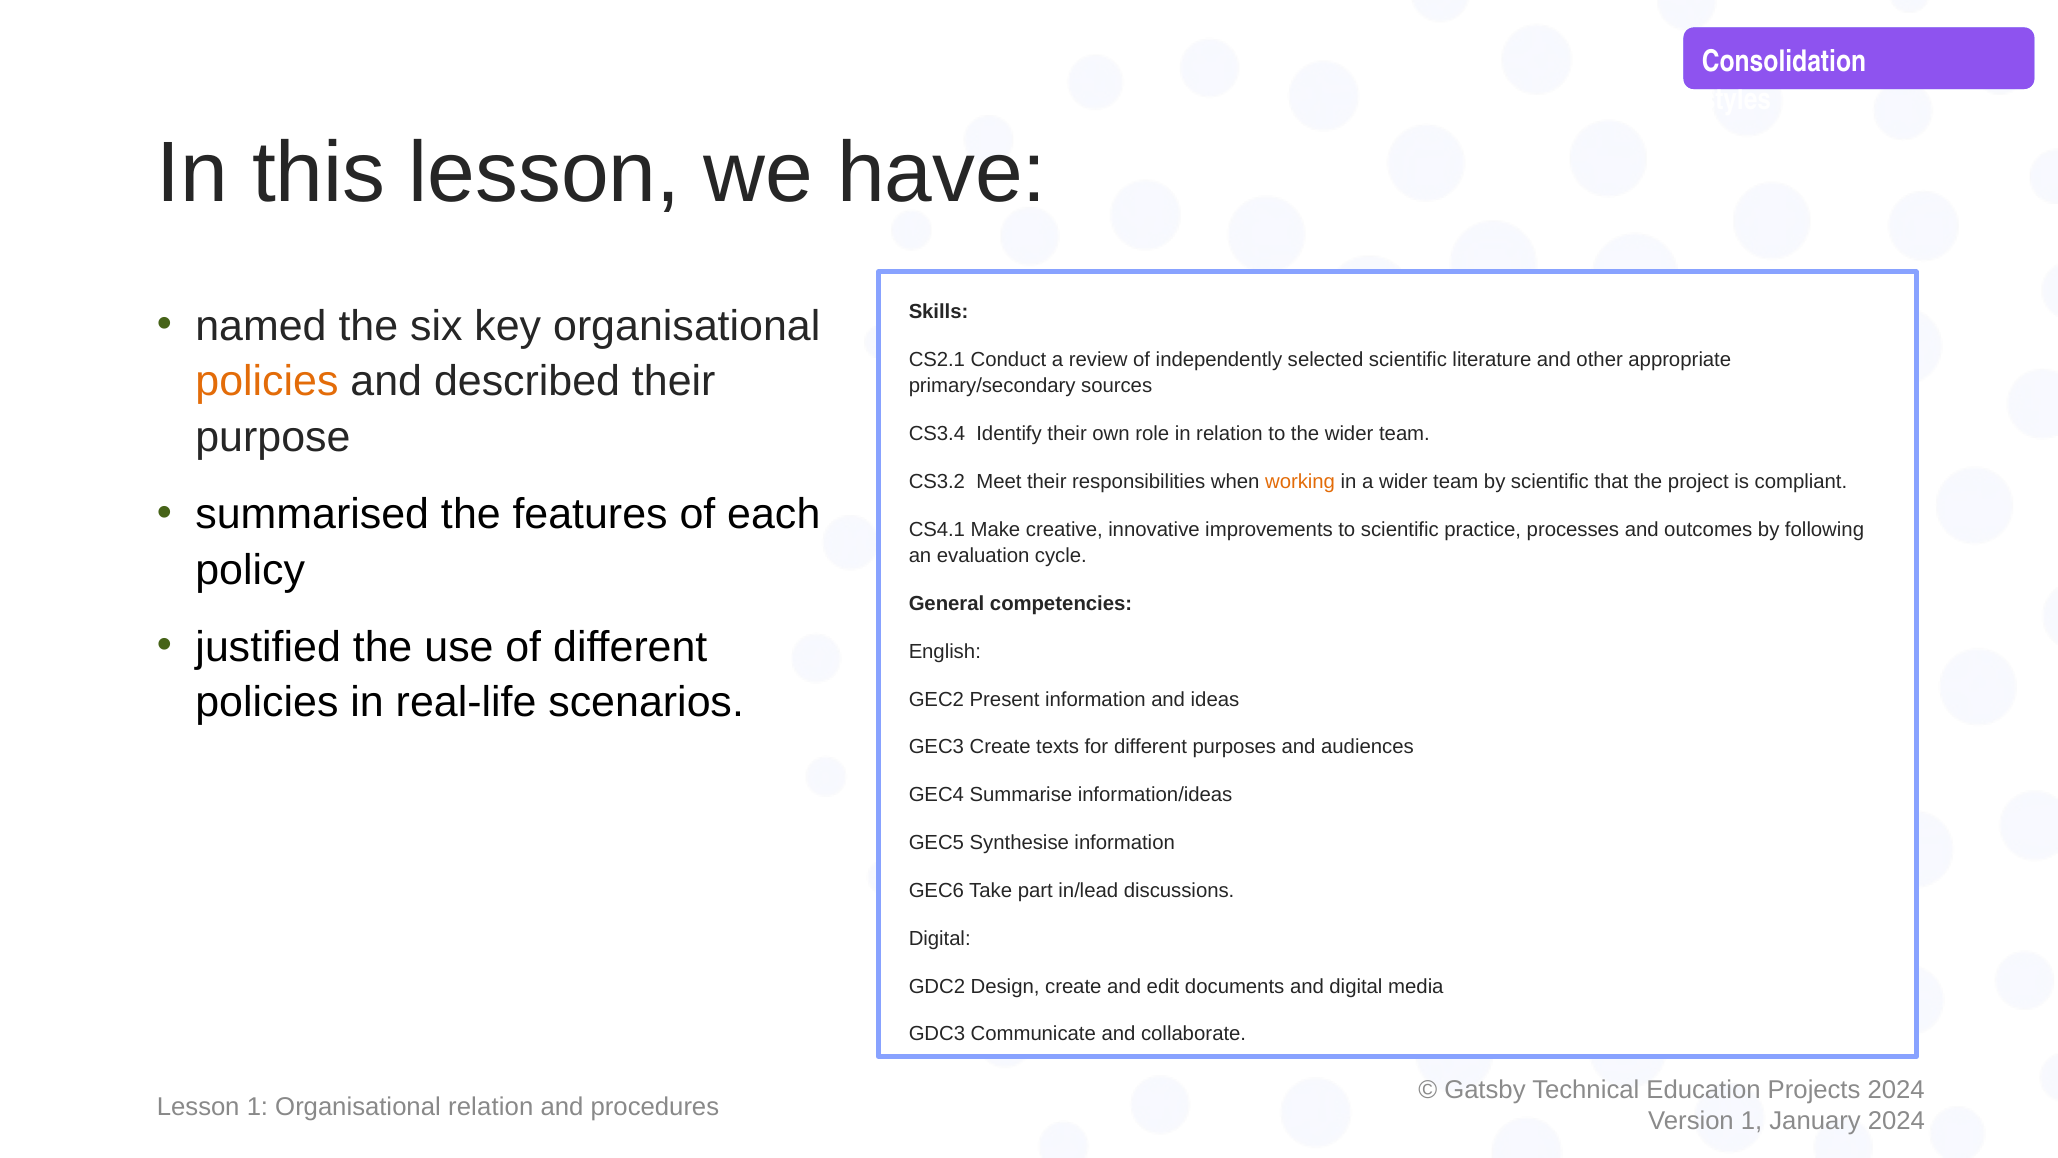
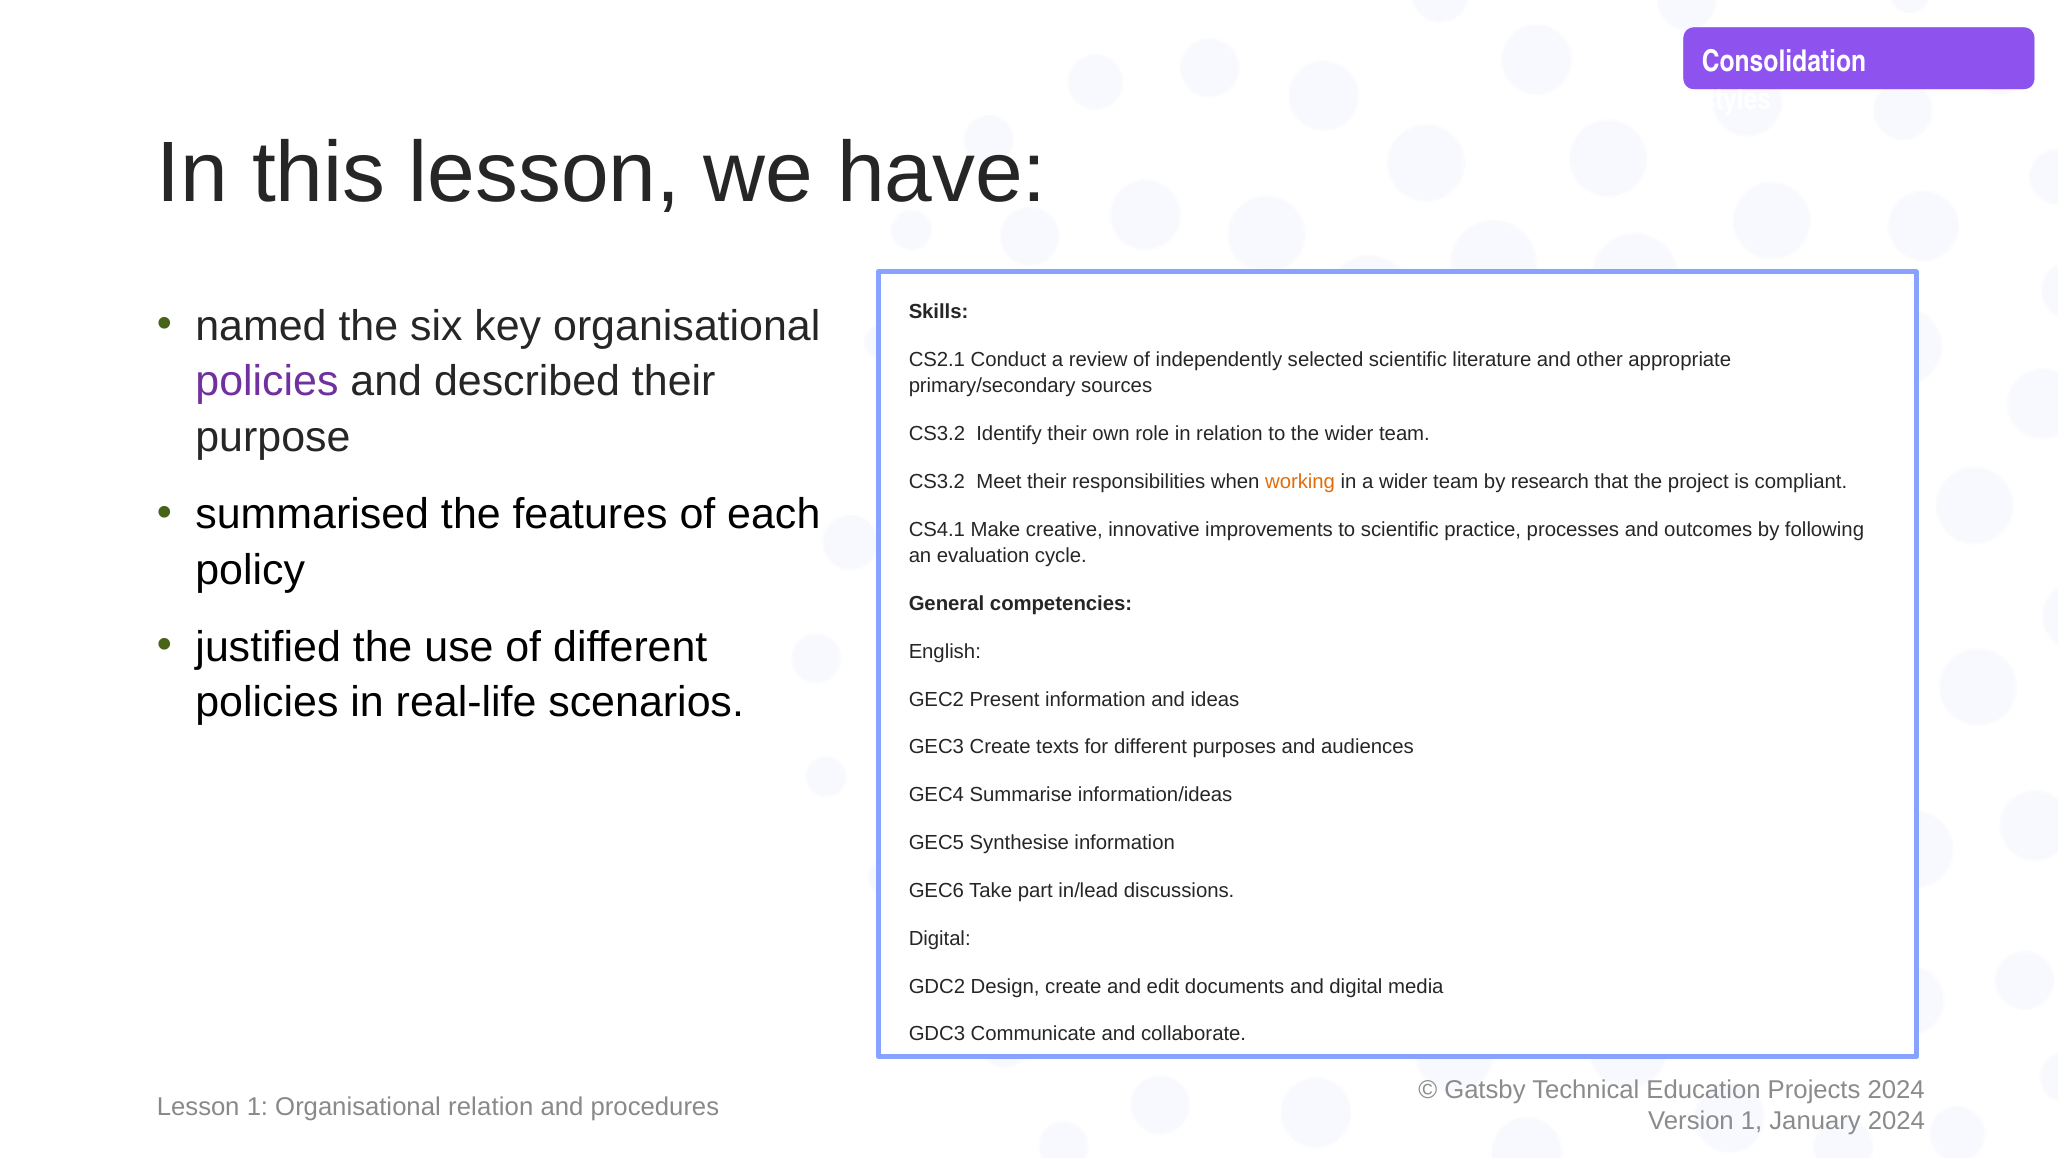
policies at (267, 382) colour: orange -> purple
CS3.4 at (937, 434): CS3.4 -> CS3.2
by scientific: scientific -> research
